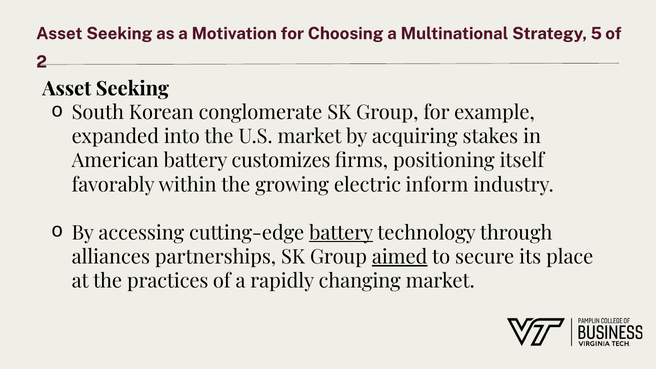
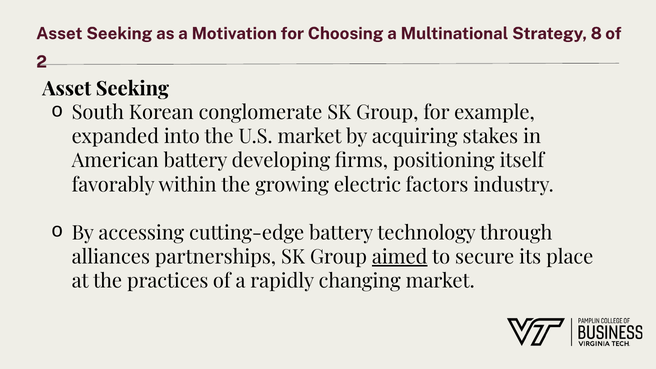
5: 5 -> 8
customizes: customizes -> developing
inform: inform -> factors
battery at (341, 233) underline: present -> none
